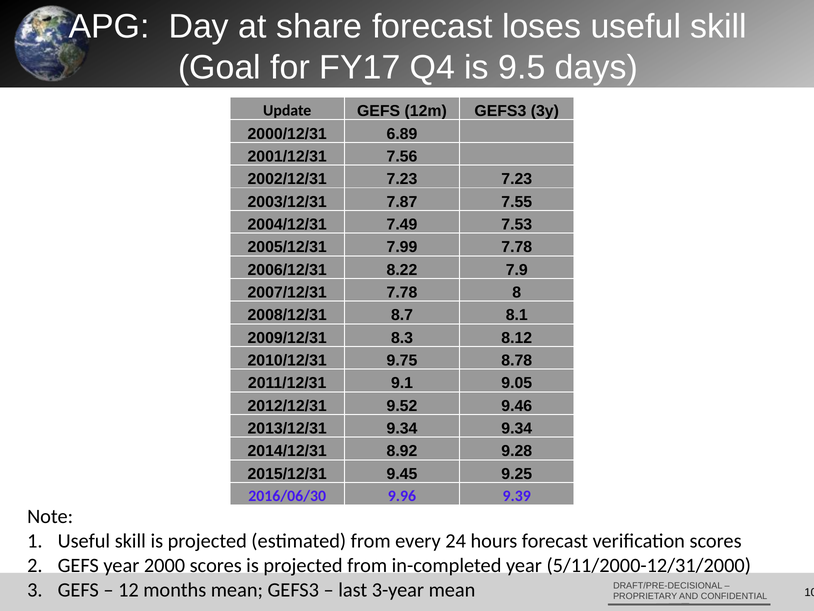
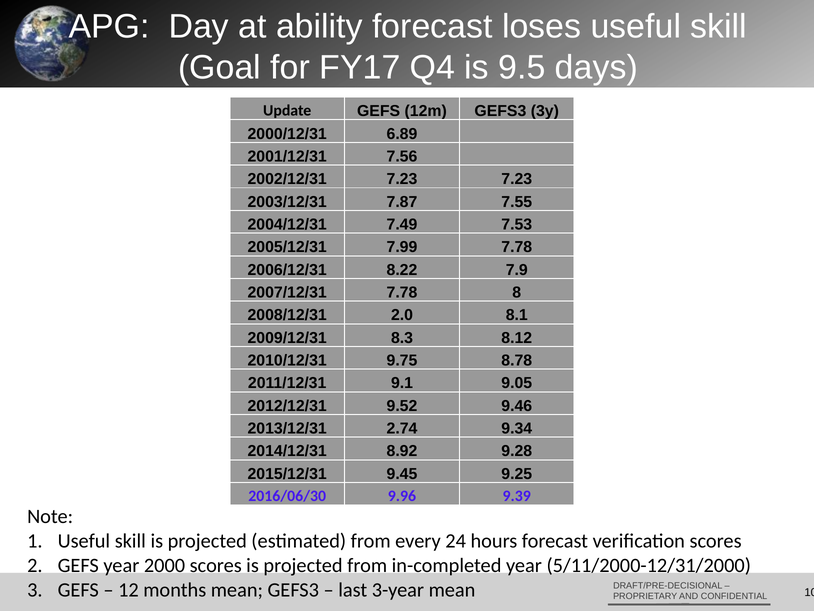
share: share -> ability
8.7: 8.7 -> 2.0
2013/12/31 9.34: 9.34 -> 2.74
